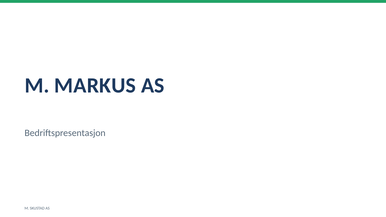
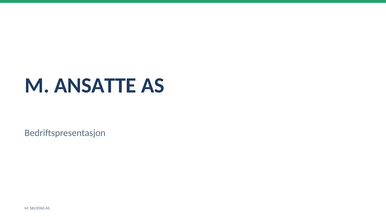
MARKUS: MARKUS -> ANSATTE
